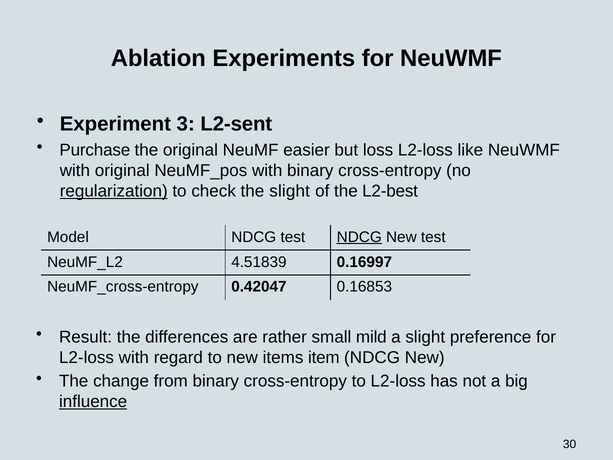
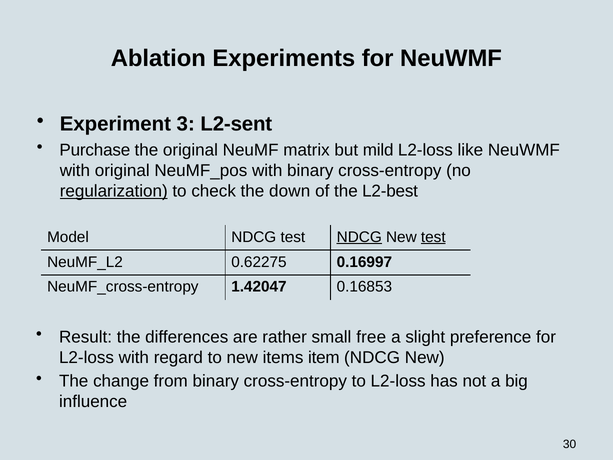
easier: easier -> matrix
loss: loss -> mild
the slight: slight -> down
test at (433, 237) underline: none -> present
4.51839: 4.51839 -> 0.62275
0.42047: 0.42047 -> 1.42047
mild: mild -> free
influence underline: present -> none
